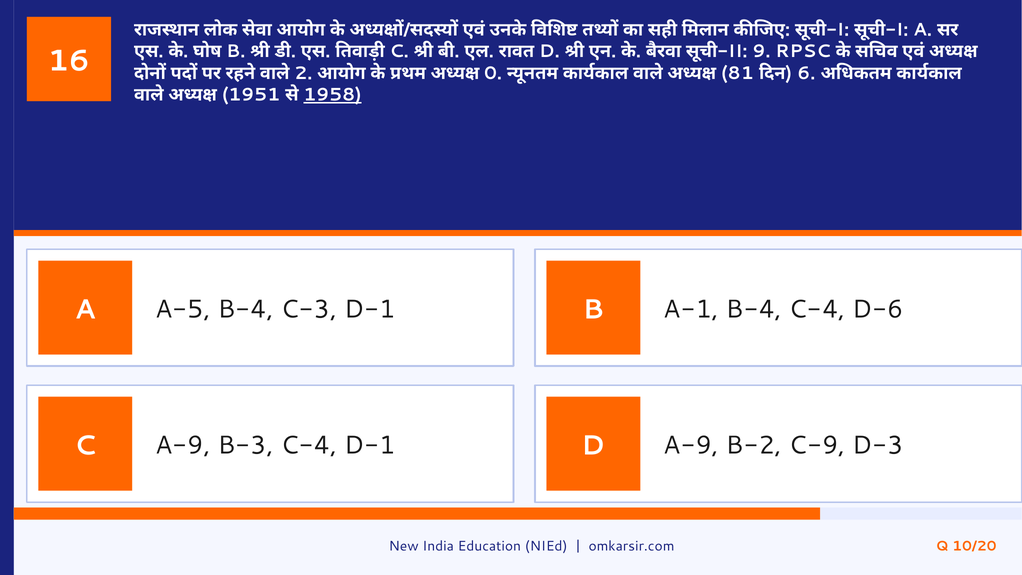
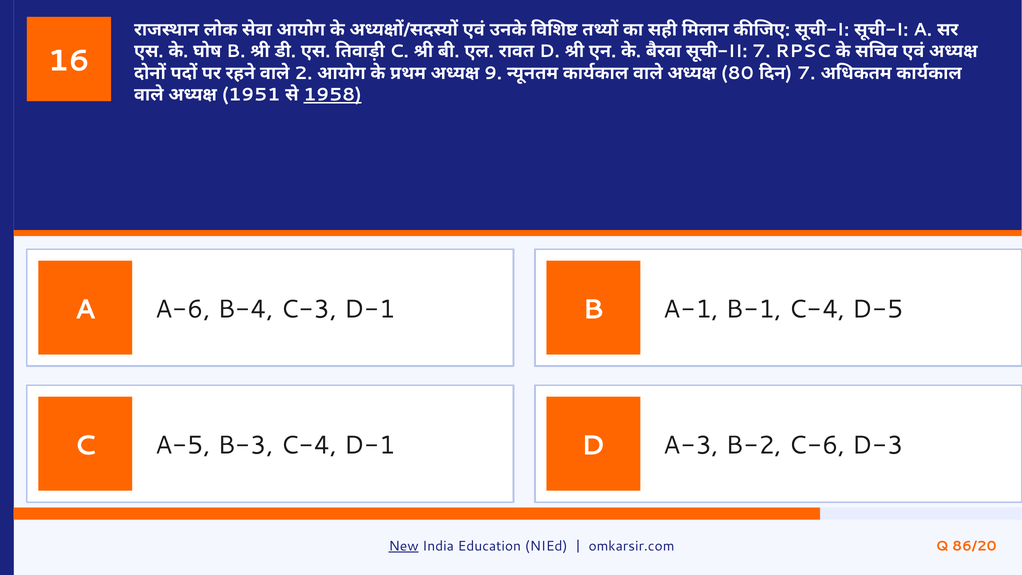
9 at (761, 51): 9 -> 7
0: 0 -> 9
81: 81 -> 80
6 at (806, 73): 6 -> 7
A-5: A-5 -> A-6
A-1 B-4: B-4 -> B-1
D-6: D-6 -> D-5
C A-9: A-9 -> A-5
D A-9: A-9 -> A-3
C-9: C-9 -> C-6
New underline: none -> present
10/20: 10/20 -> 86/20
